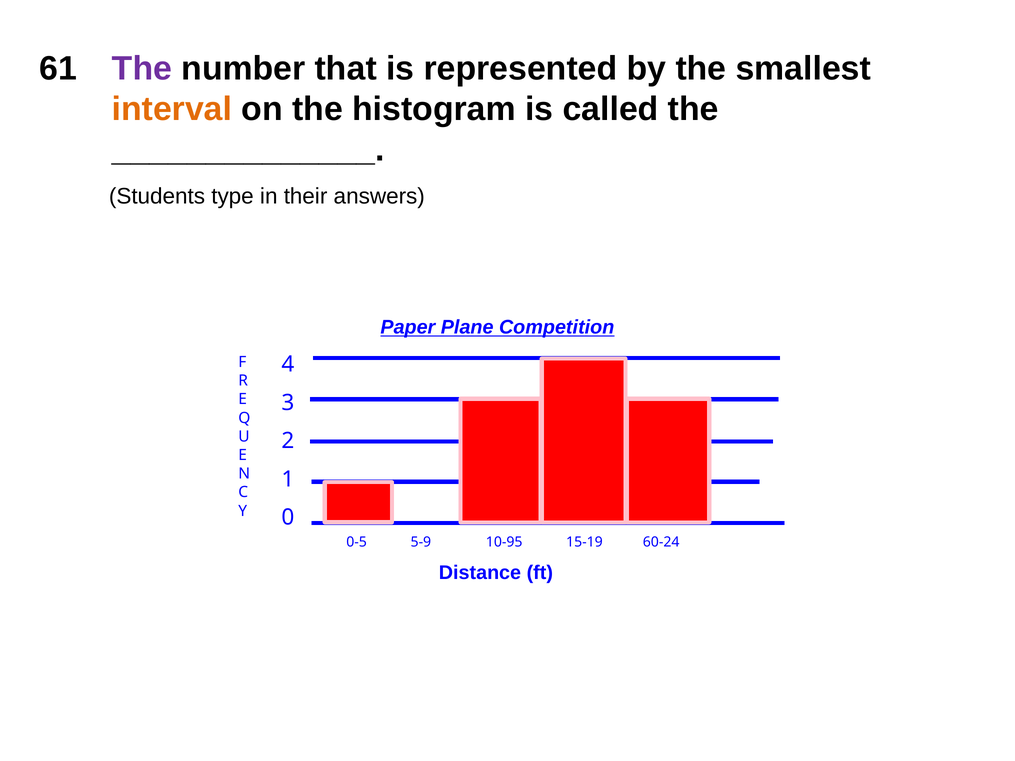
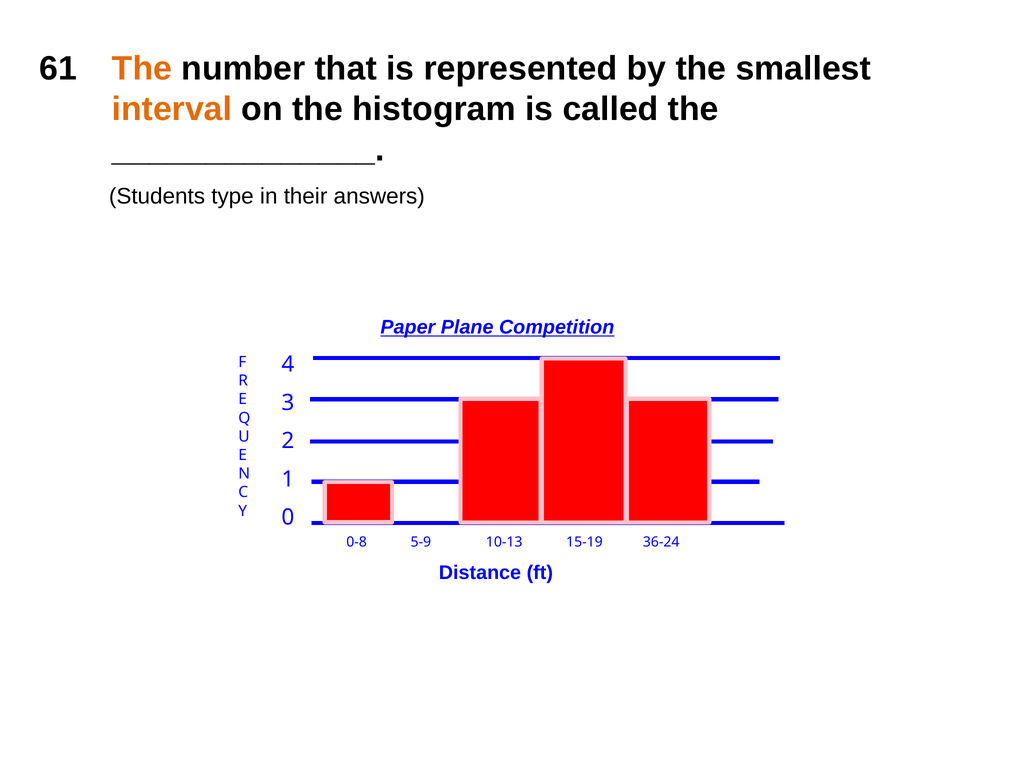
The at (142, 69) colour: purple -> orange
0-5: 0-5 -> 0-8
10-95: 10-95 -> 10-13
60-24: 60-24 -> 36-24
